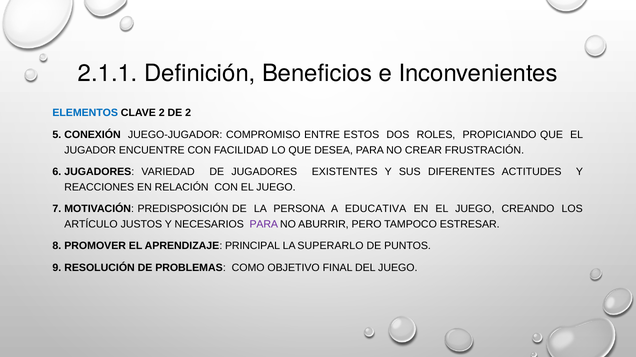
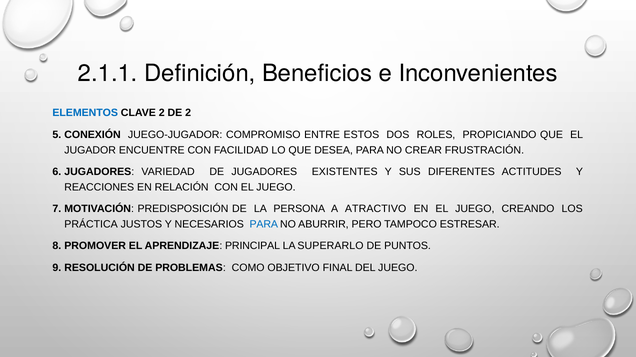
EDUCATIVA: EDUCATIVA -> ATRACTIVO
ARTÍCULO: ARTÍCULO -> PRÁCTICA
PARA at (264, 225) colour: purple -> blue
